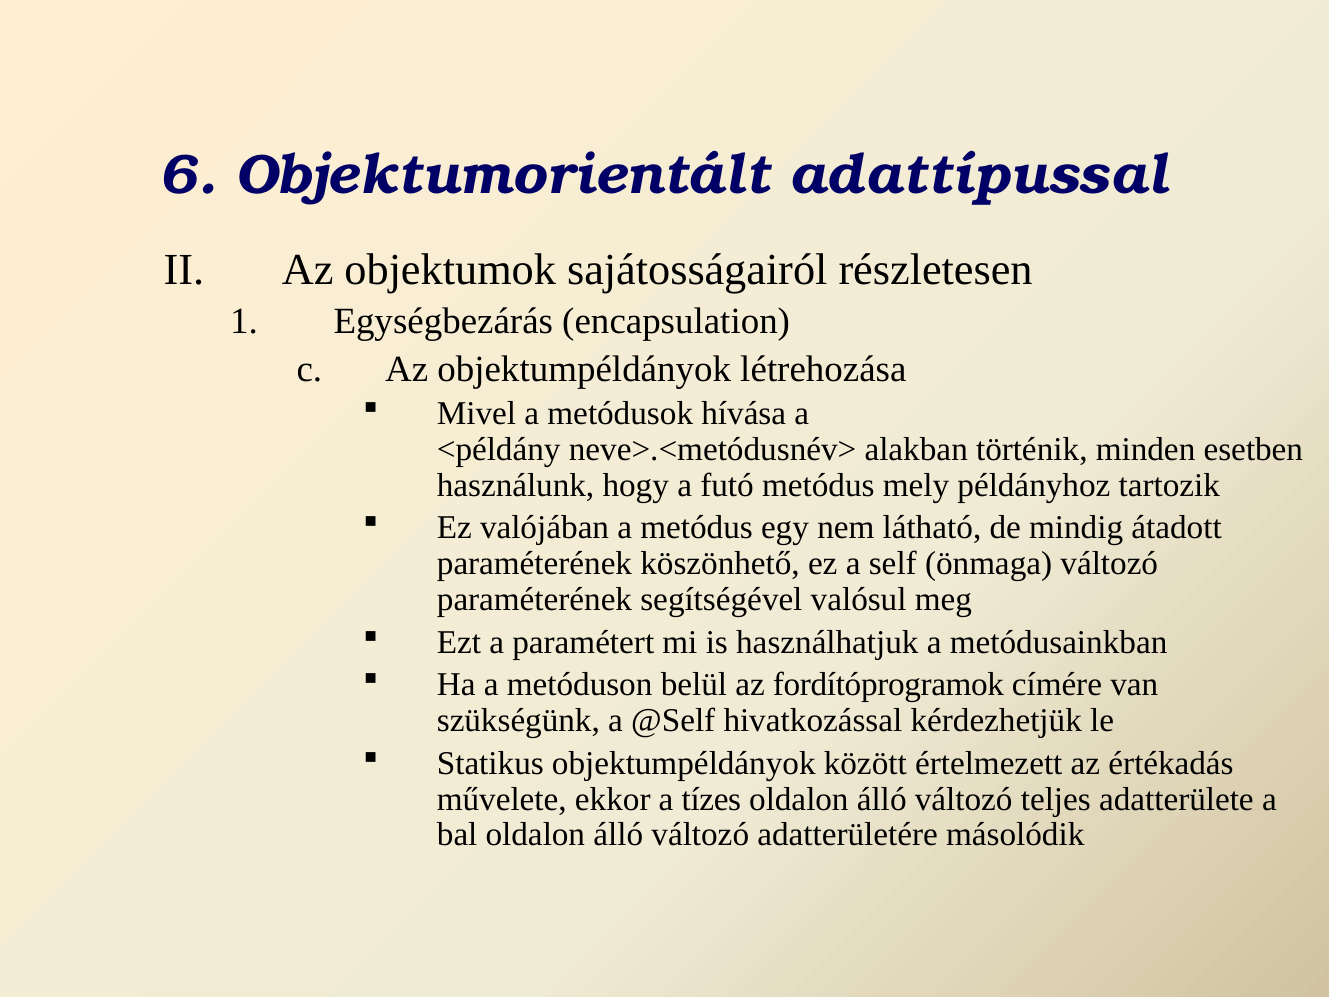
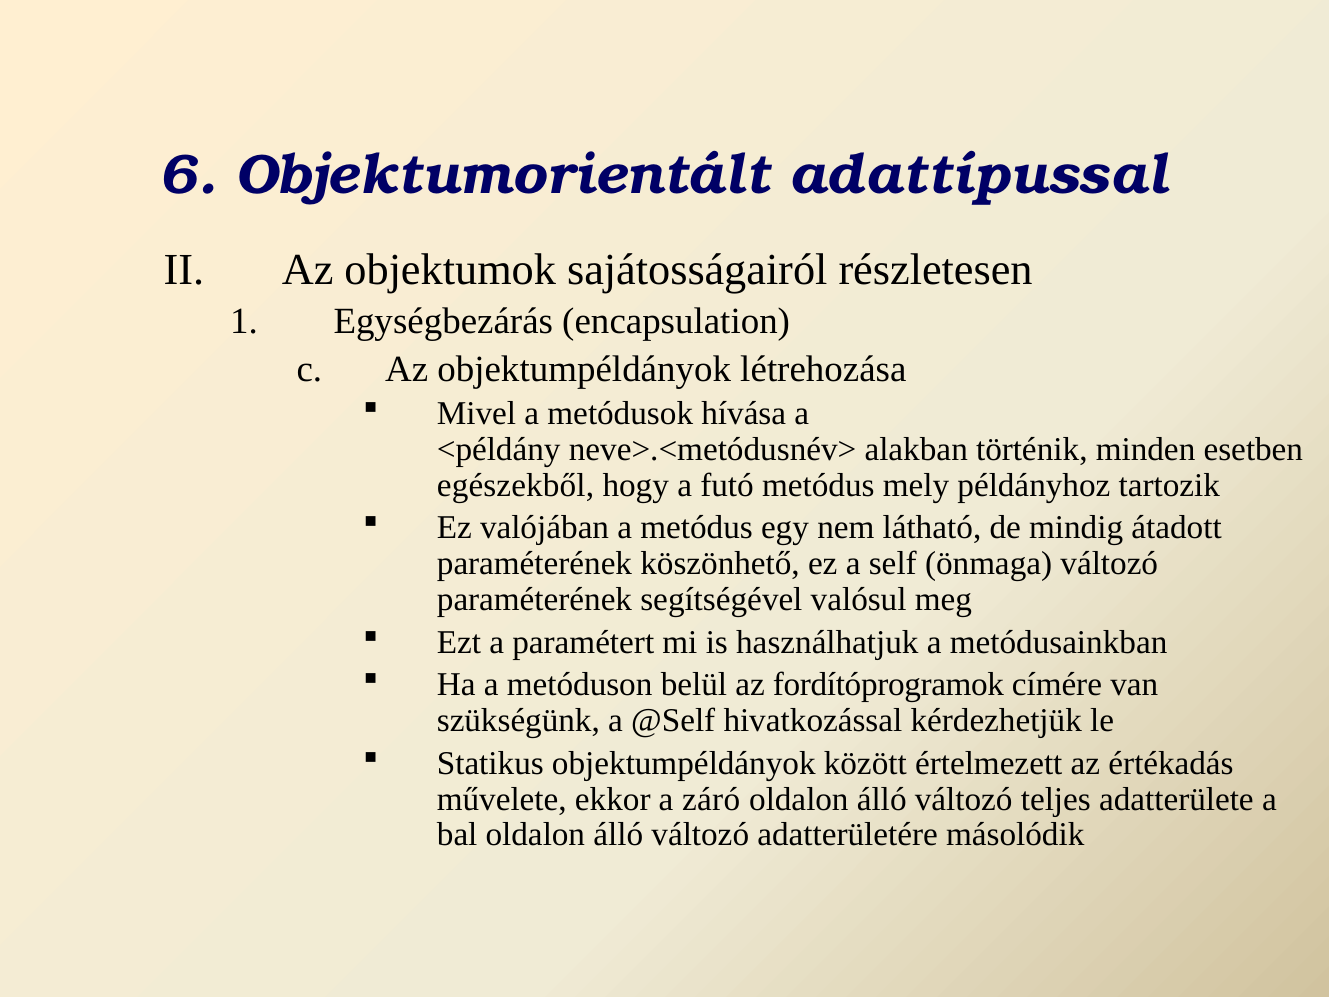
használunk: használunk -> egészekből
tízes: tízes -> záró
